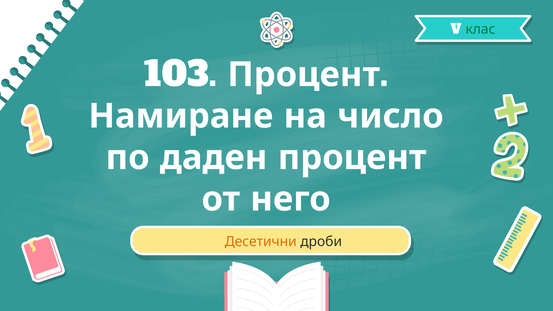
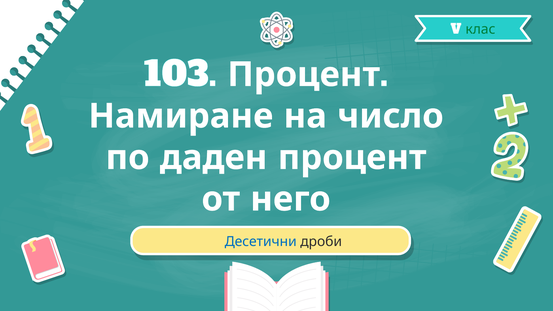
Десетични colour: orange -> blue
